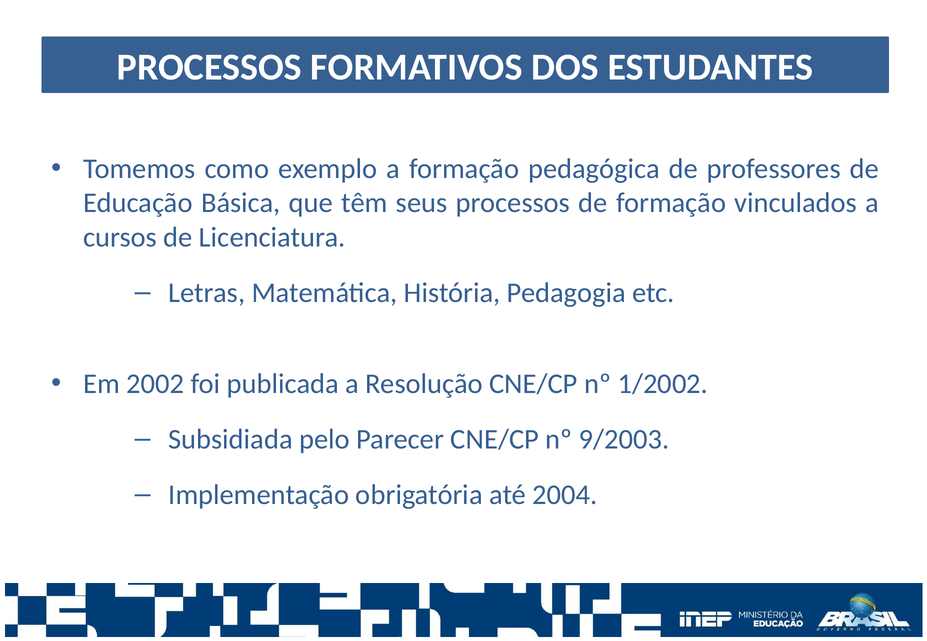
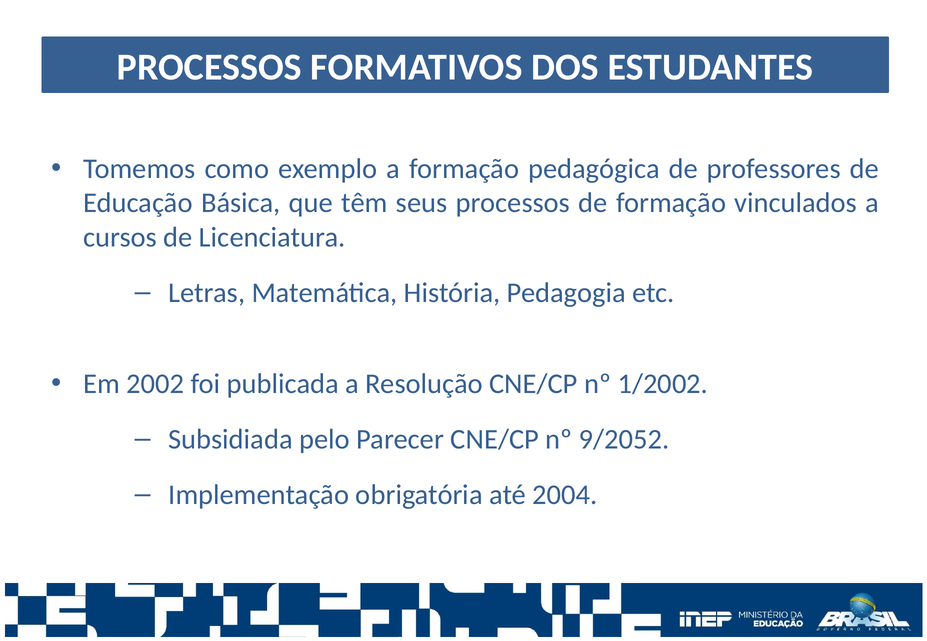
9/2003: 9/2003 -> 9/2052
